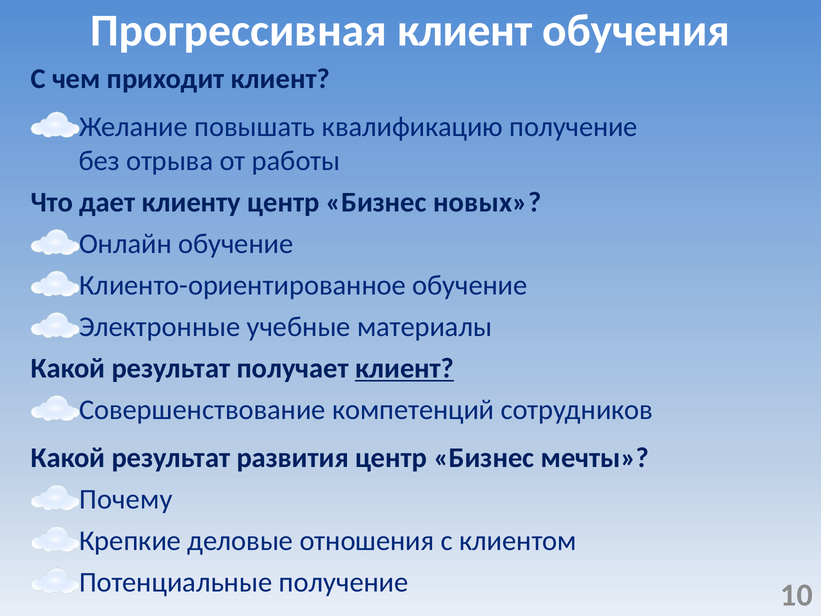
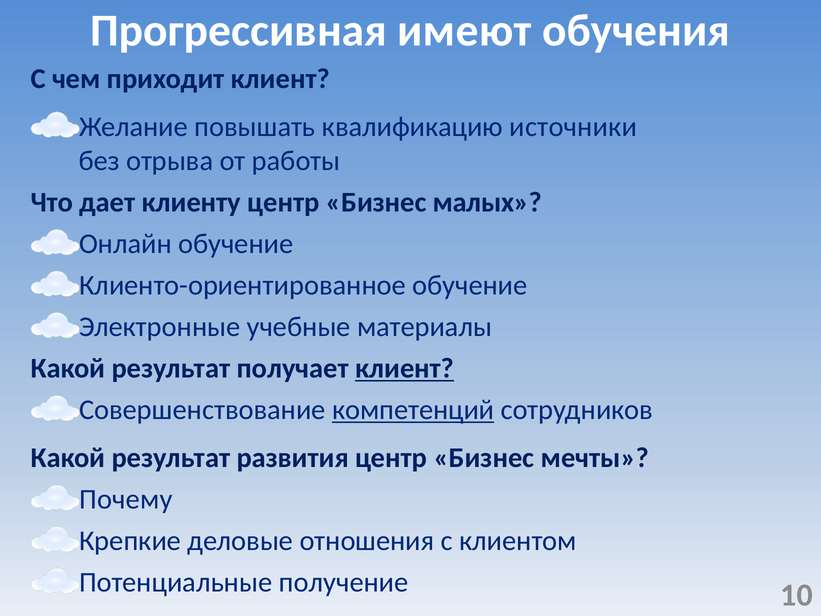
Прогрессивная клиент: клиент -> имеют
квалификацию получение: получение -> источники
новых: новых -> малых
компетенций underline: none -> present
